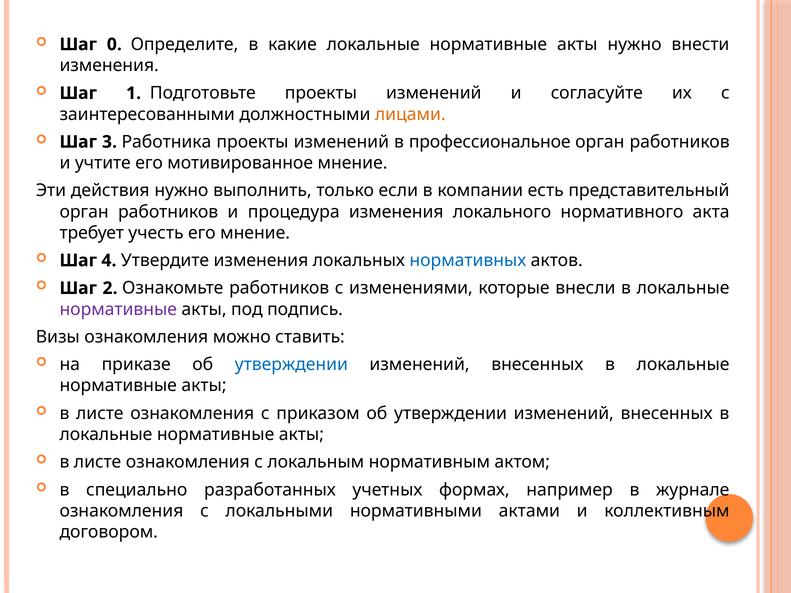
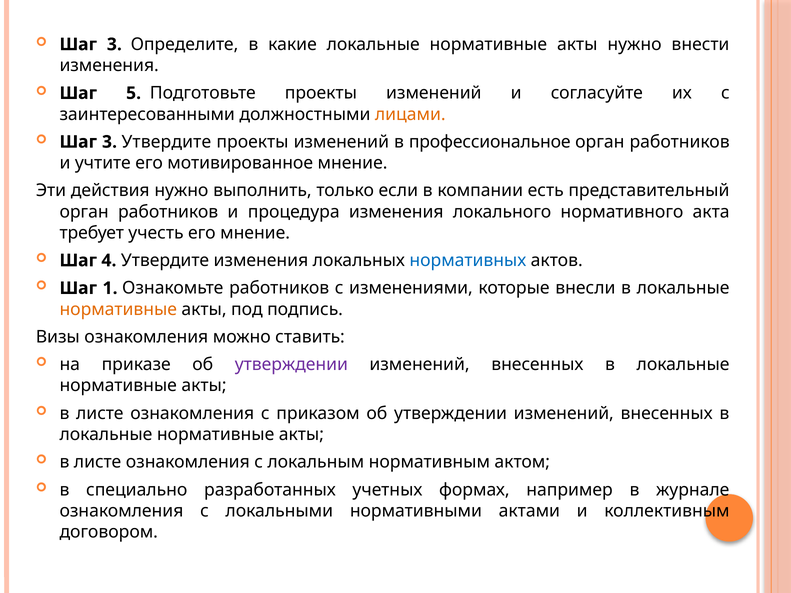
0 at (114, 44): 0 -> 3
1: 1 -> 5
3 Работника: Работника -> Утвердите
2: 2 -> 1
нормативные at (118, 309) colour: purple -> orange
утверждении at (291, 365) colour: blue -> purple
